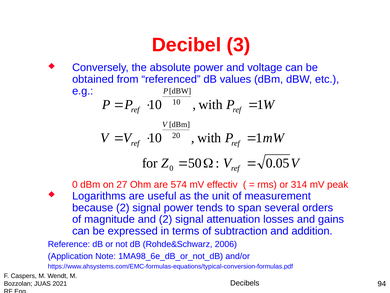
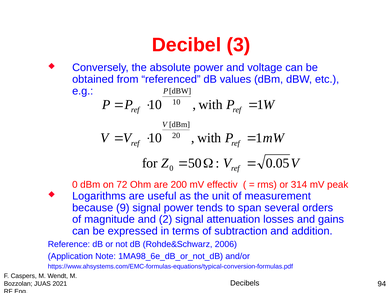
27: 27 -> 72
574: 574 -> 200
because 2: 2 -> 9
